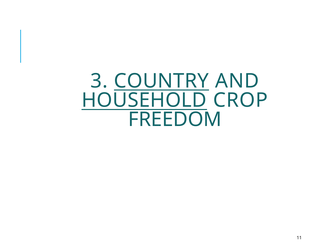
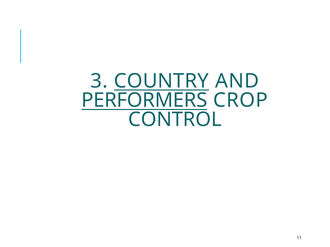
HOUSEHOLD: HOUSEHOLD -> PERFORMERS
FREEDOM: FREEDOM -> CONTROL
